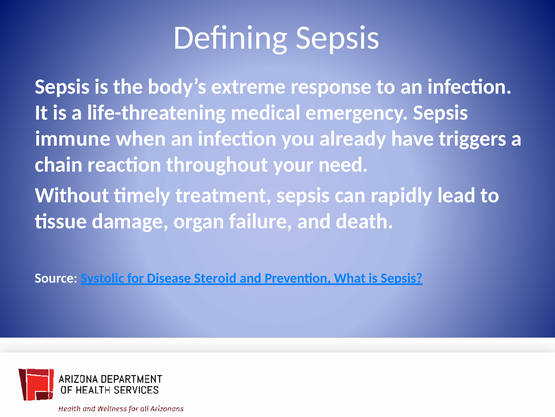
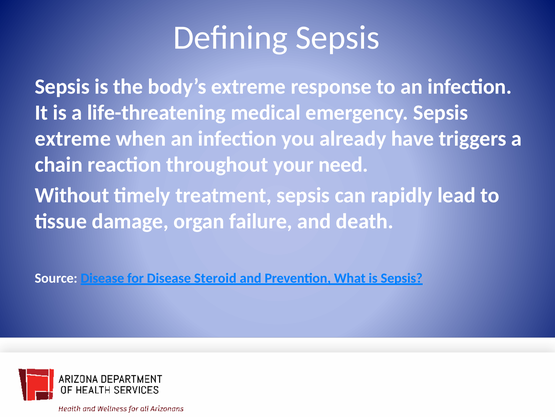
immune at (73, 138): immune -> extreme
Source Systolic: Systolic -> Disease
